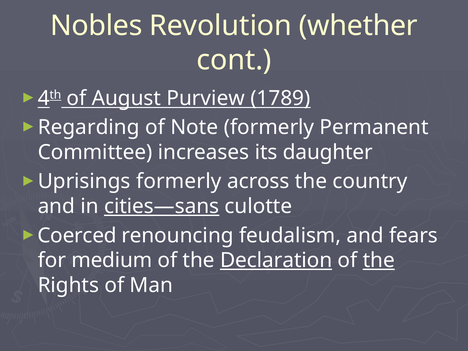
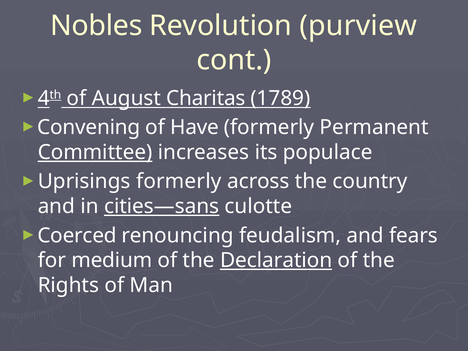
whether: whether -> purview
Purview: Purview -> Charitas
Regarding: Regarding -> Convening
Note: Note -> Have
Committee underline: none -> present
daughter: daughter -> populace
the at (379, 260) underline: present -> none
